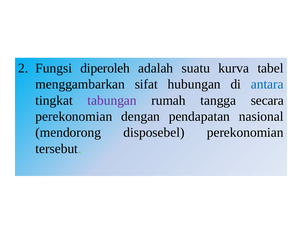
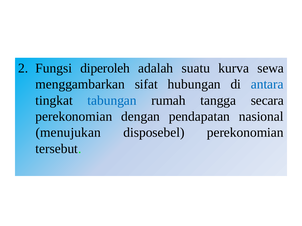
tabel: tabel -> sewa
tabungan colour: purple -> blue
mendorong: mendorong -> menujukan
